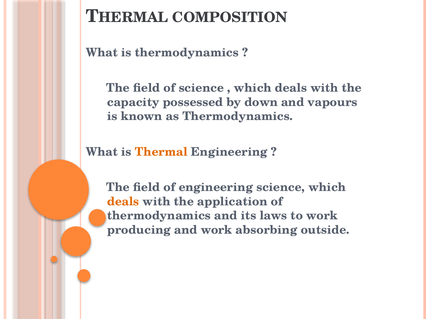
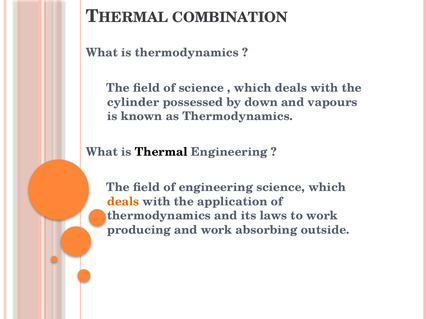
COMPOSITION: COMPOSITION -> COMBINATION
capacity: capacity -> cylinder
Thermal colour: orange -> black
